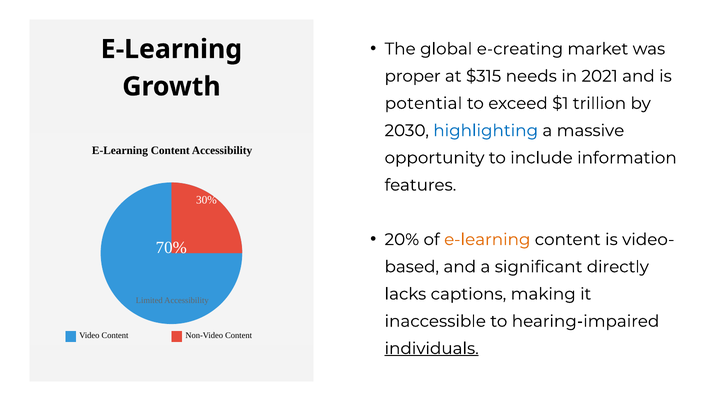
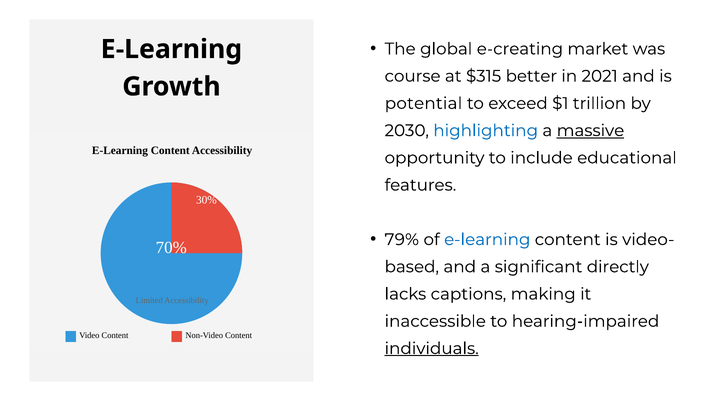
proper: proper -> course
needs: needs -> better
massive underline: none -> present
information: information -> educational
20%: 20% -> 79%
e-learning at (487, 239) colour: orange -> blue
